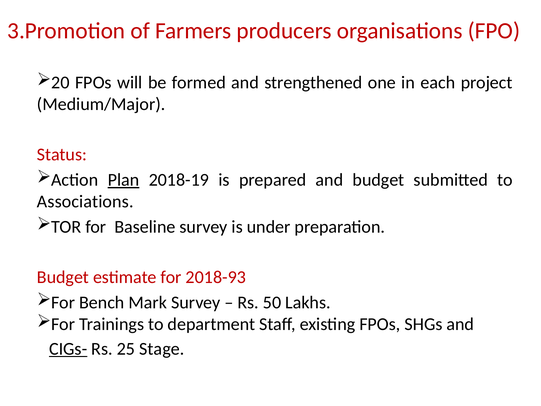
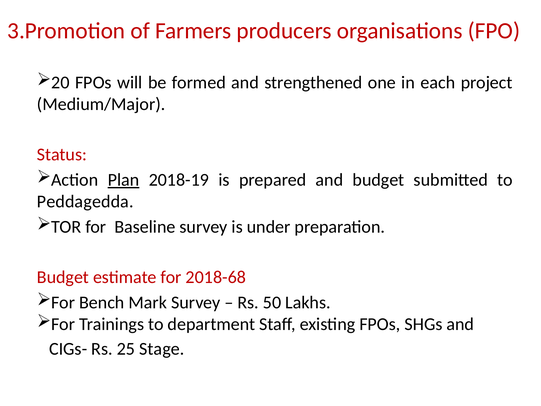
Associations: Associations -> Peddagedda
2018-93: 2018-93 -> 2018-68
CIGs- underline: present -> none
